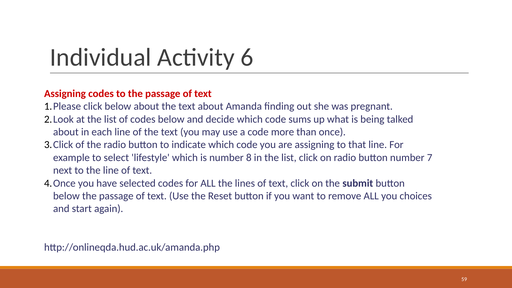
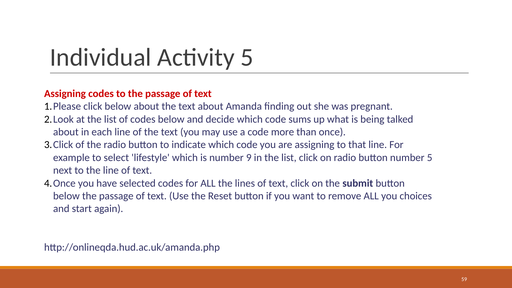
Activity 6: 6 -> 5
8: 8 -> 9
number 7: 7 -> 5
